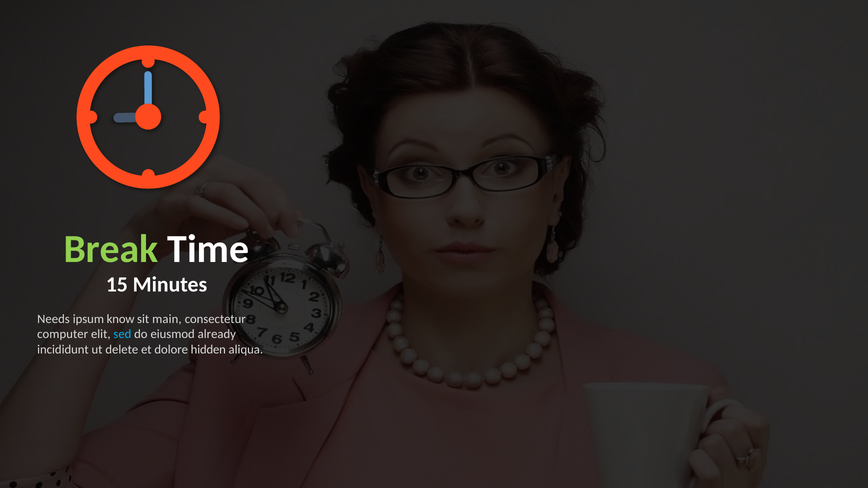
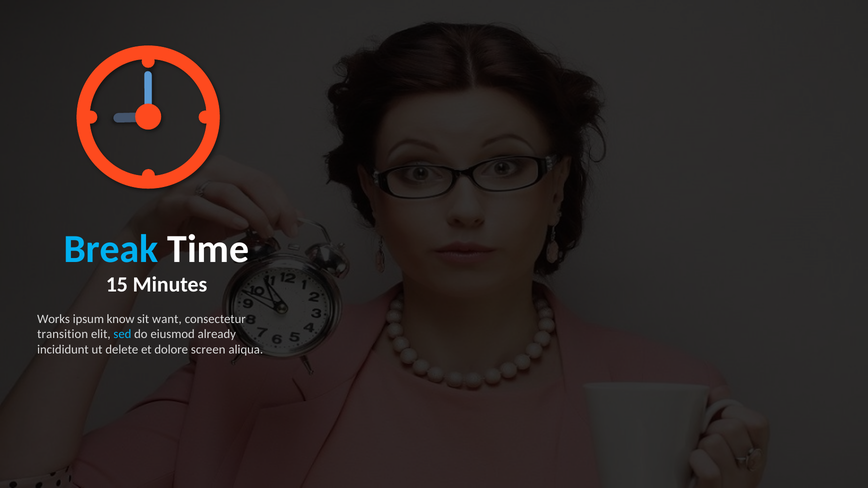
Break colour: light green -> light blue
Needs: Needs -> Works
main: main -> want
computer: computer -> transition
hidden: hidden -> screen
